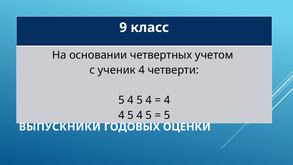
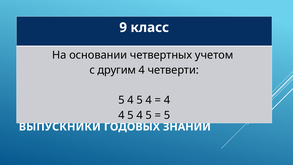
ученик: ученик -> другим
ОЦЕНКИ: ОЦЕНКИ -> ЗНАНИЙ
